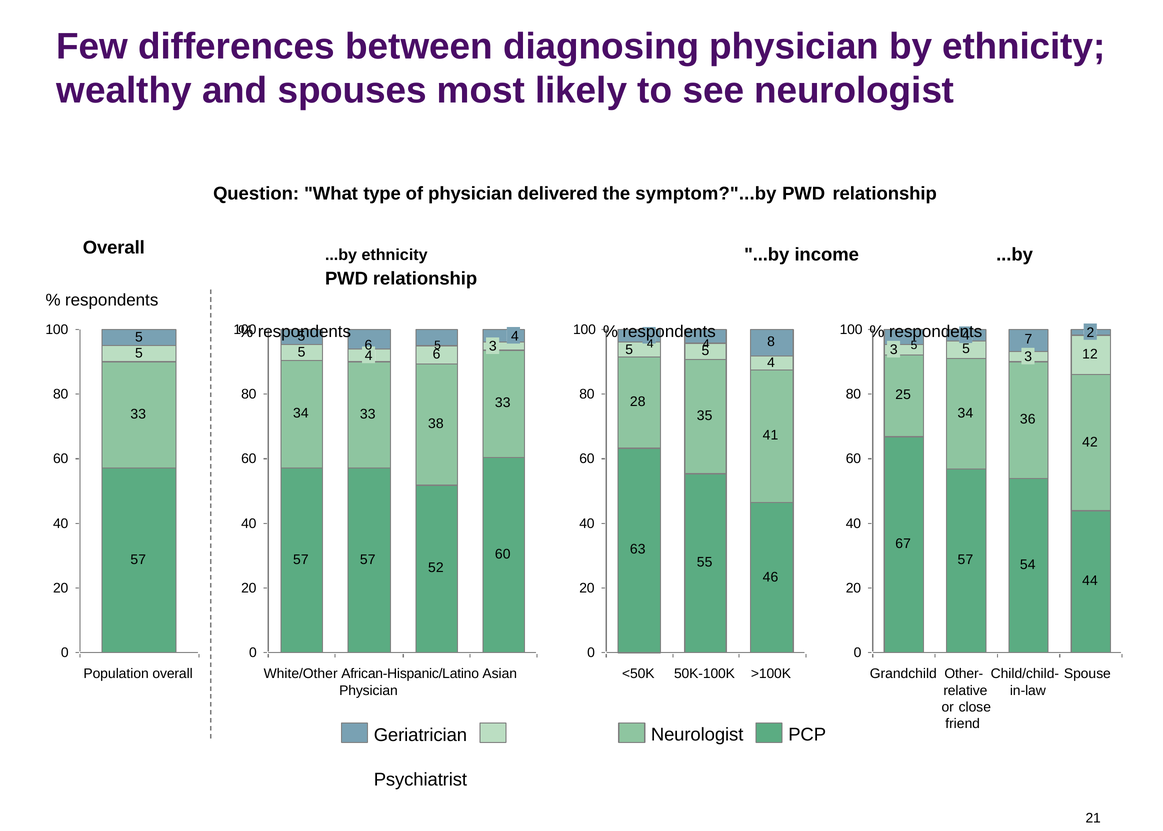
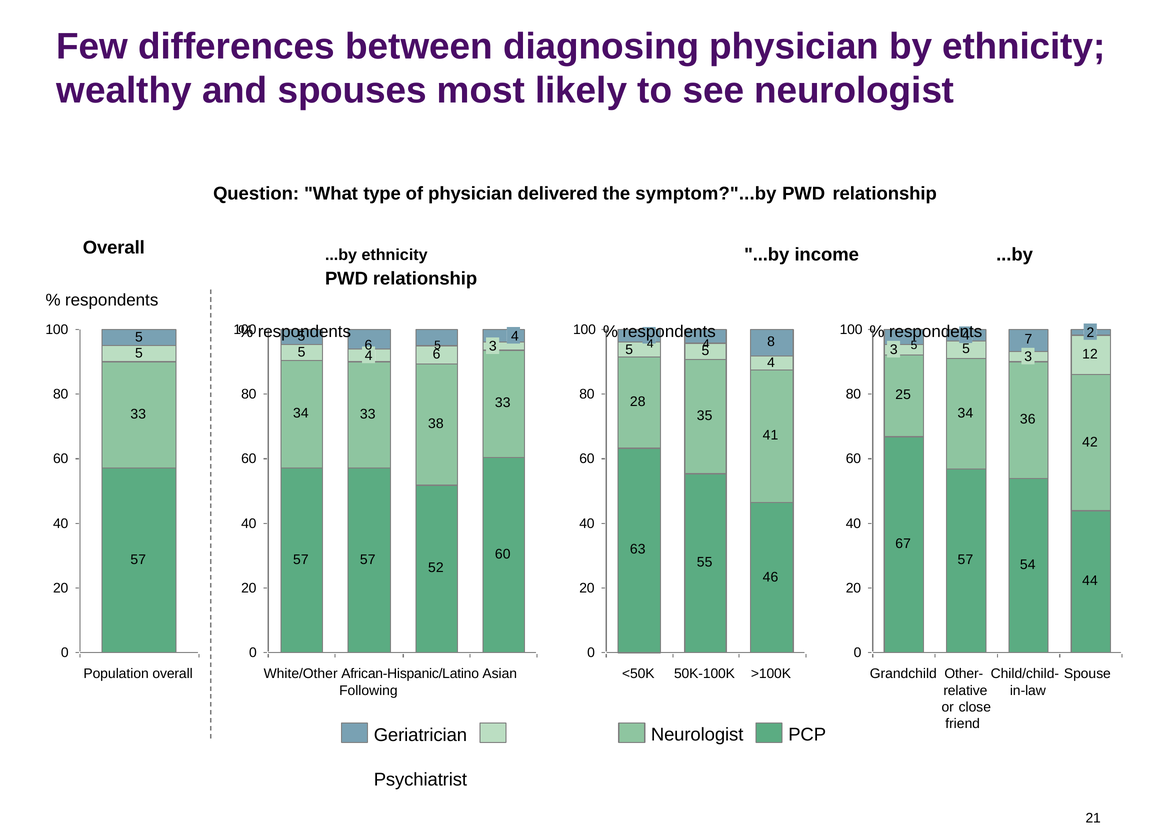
Physician at (368, 690): Physician -> Following
